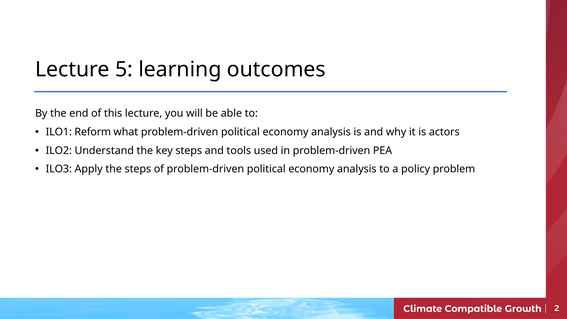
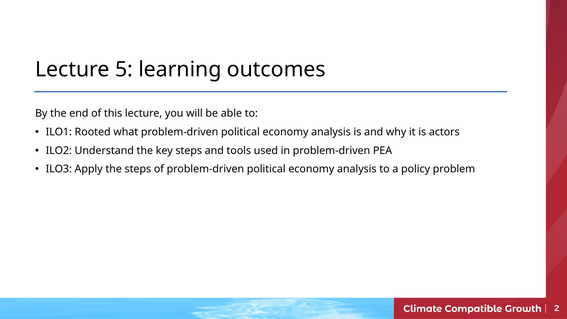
Reform: Reform -> Rooted
